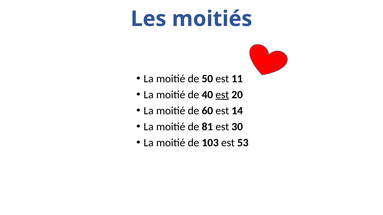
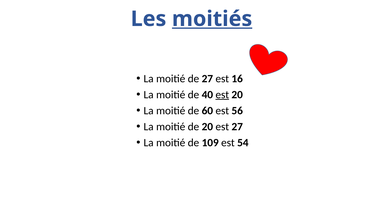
moitiés underline: none -> present
de 50: 50 -> 27
11: 11 -> 16
14: 14 -> 56
de 81: 81 -> 20
est 30: 30 -> 27
103: 103 -> 109
53: 53 -> 54
